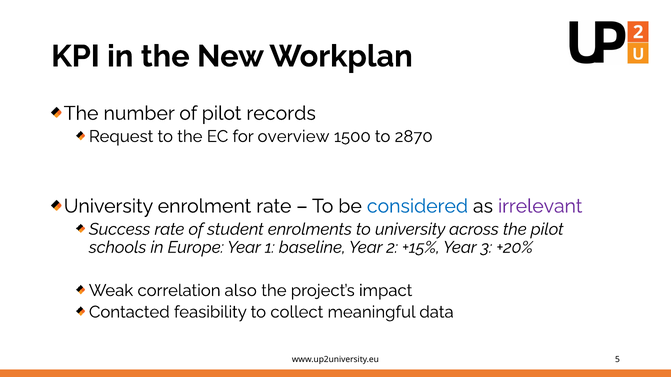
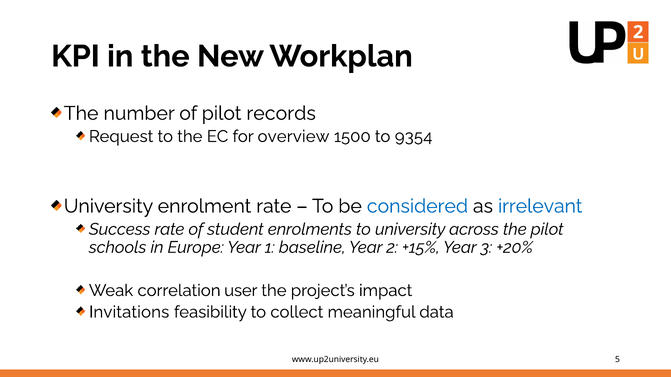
2870: 2870 -> 9354
irrelevant colour: purple -> blue
also: also -> user
Contacted: Contacted -> Invitations
